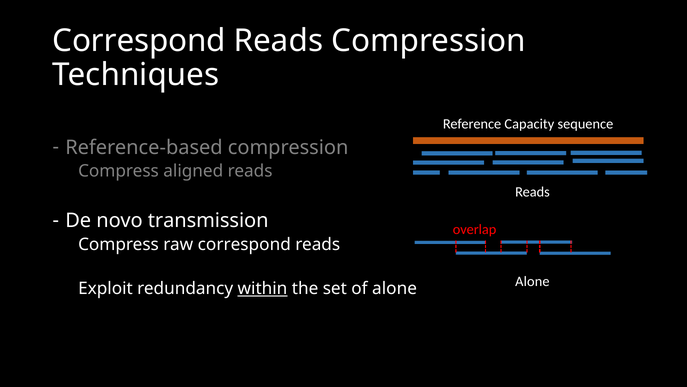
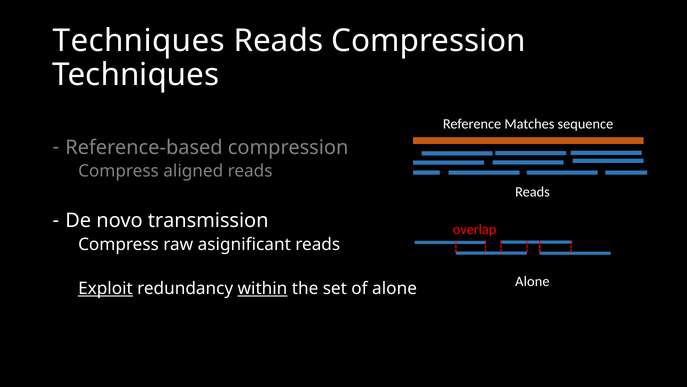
Correspond at (139, 41): Correspond -> Techniques
Capacity: Capacity -> Matches
raw correspond: correspond -> asignificant
Exploit underline: none -> present
